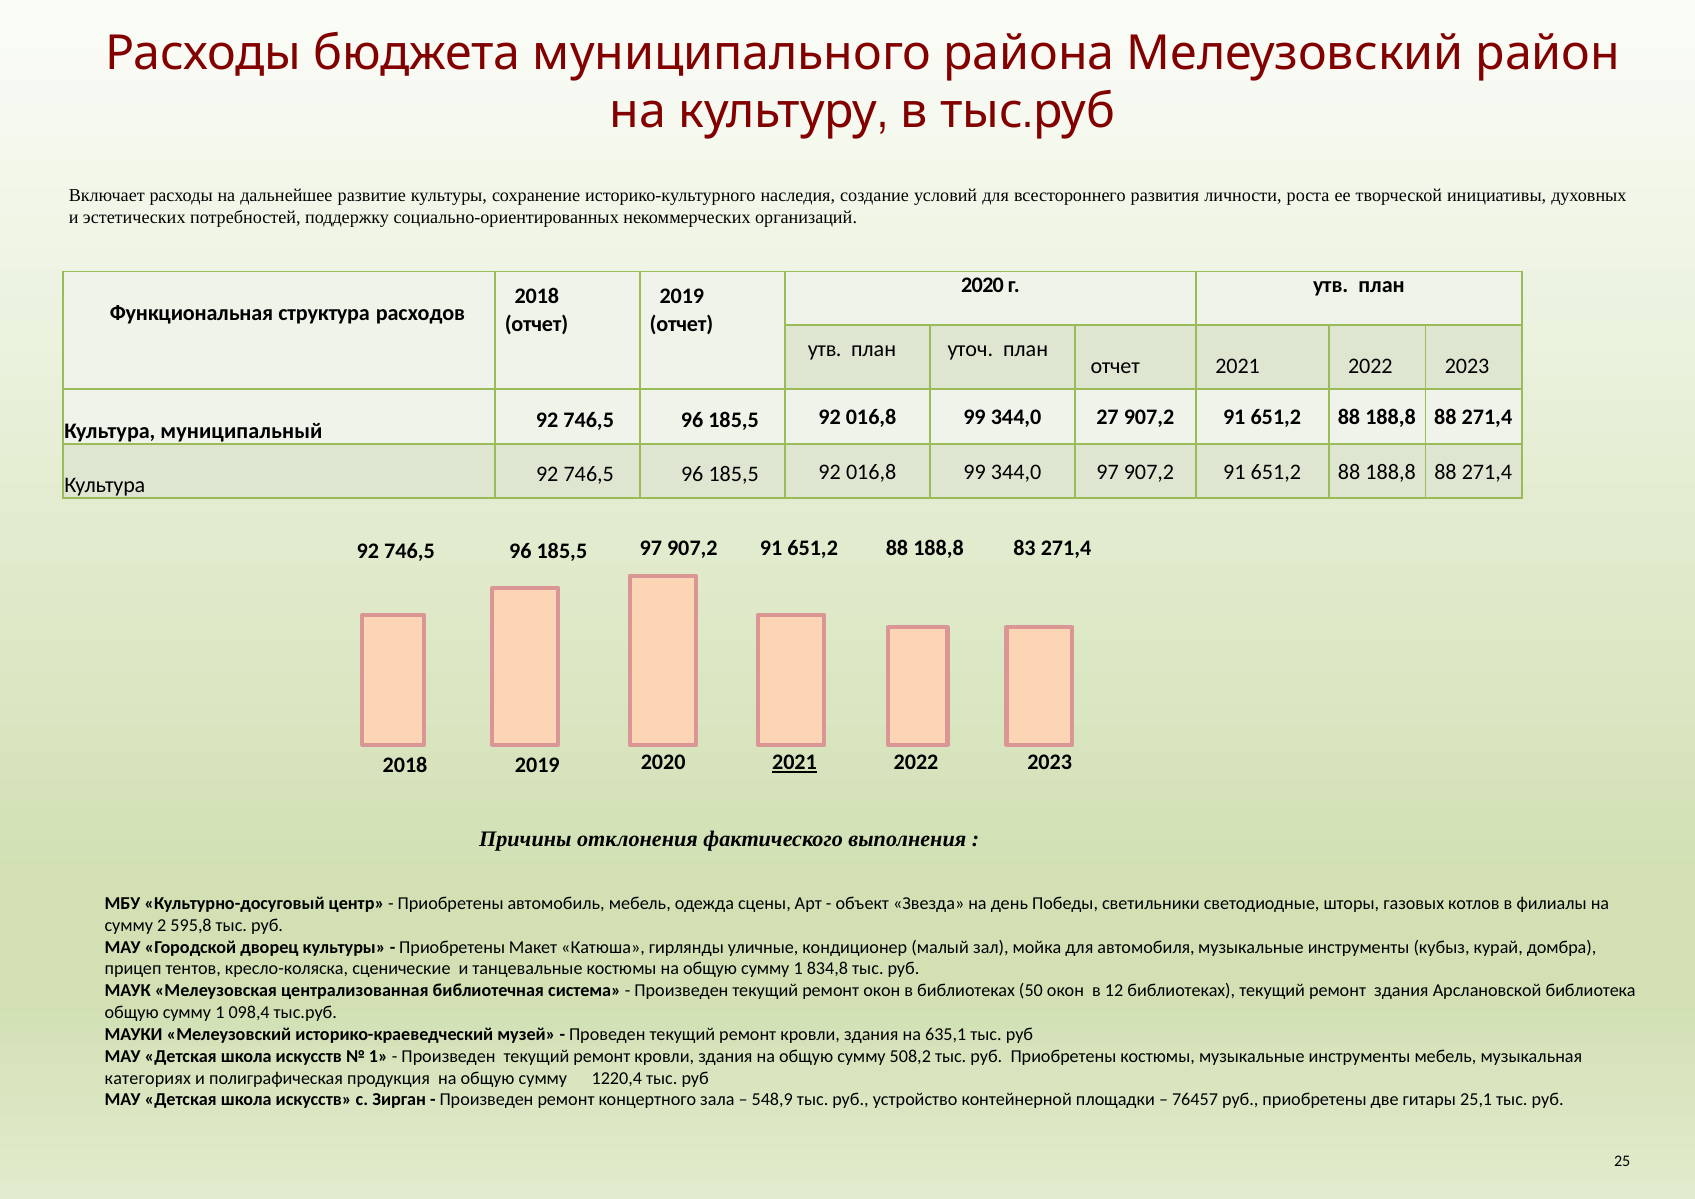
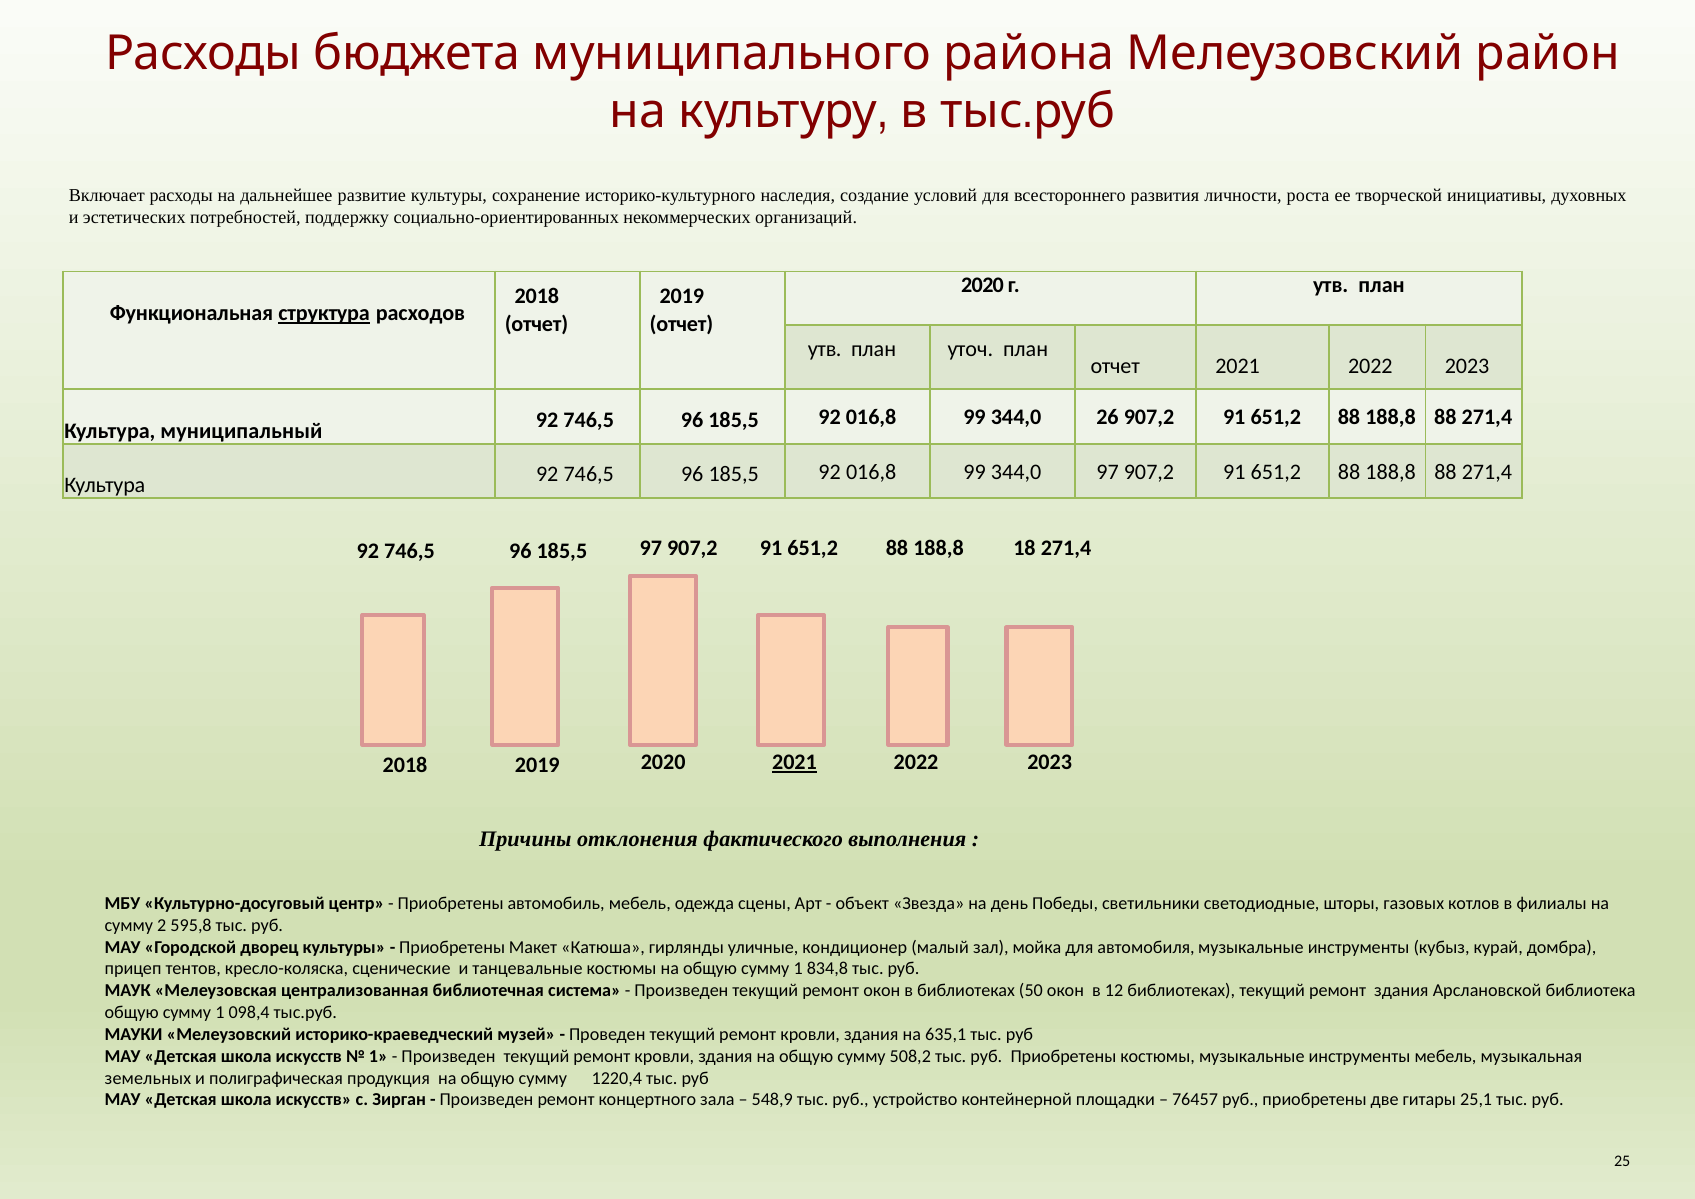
структура underline: none -> present
27: 27 -> 26
83: 83 -> 18
категориях: категориях -> земельных
